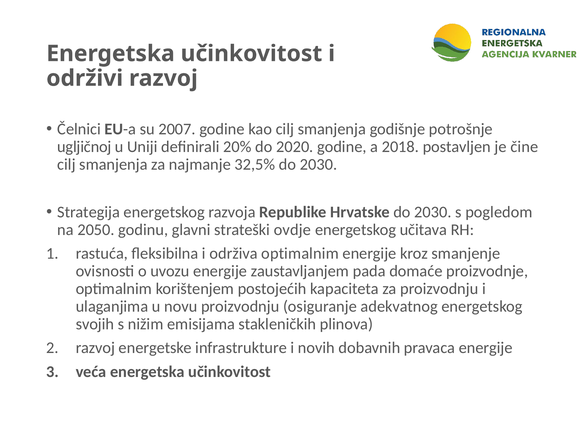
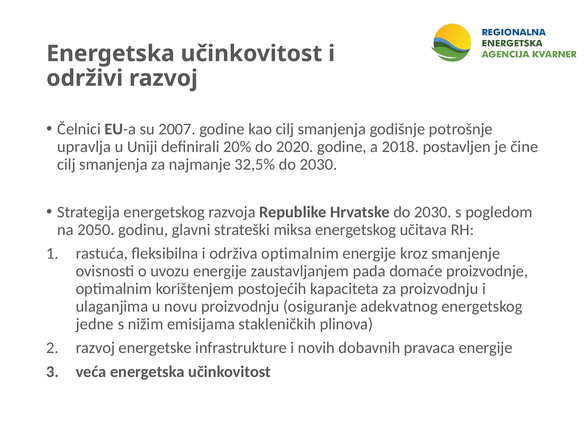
ugljičnoj: ugljičnoj -> upravlja
ovdje: ovdje -> miksa
svojih: svojih -> jedne
